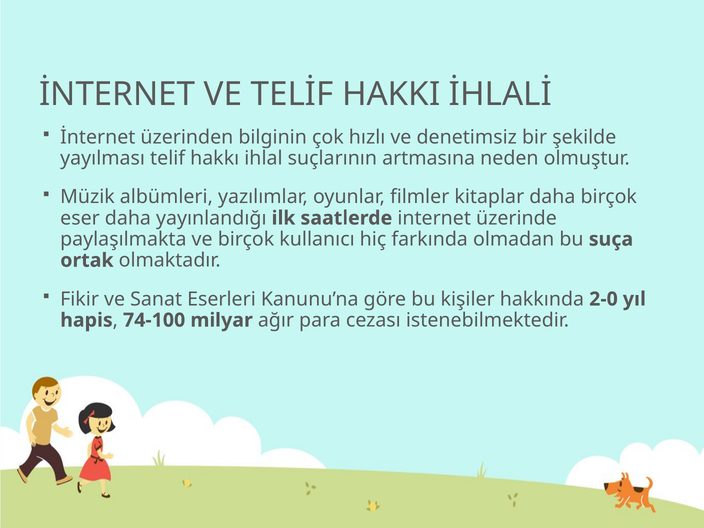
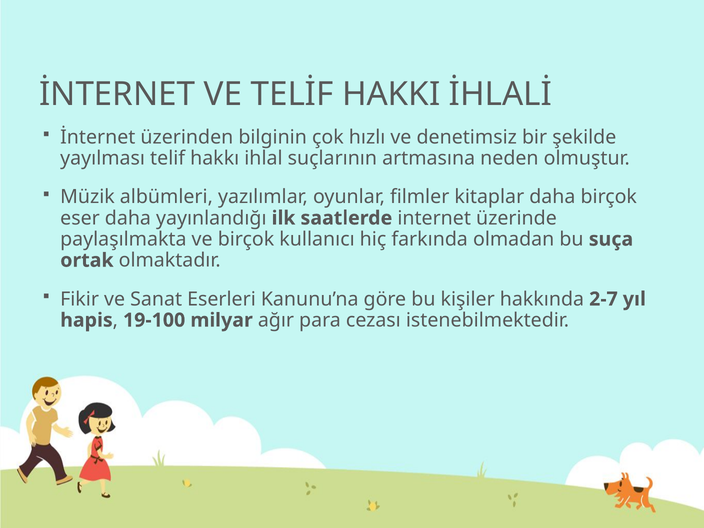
2-0: 2-0 -> 2-7
74-100: 74-100 -> 19-100
